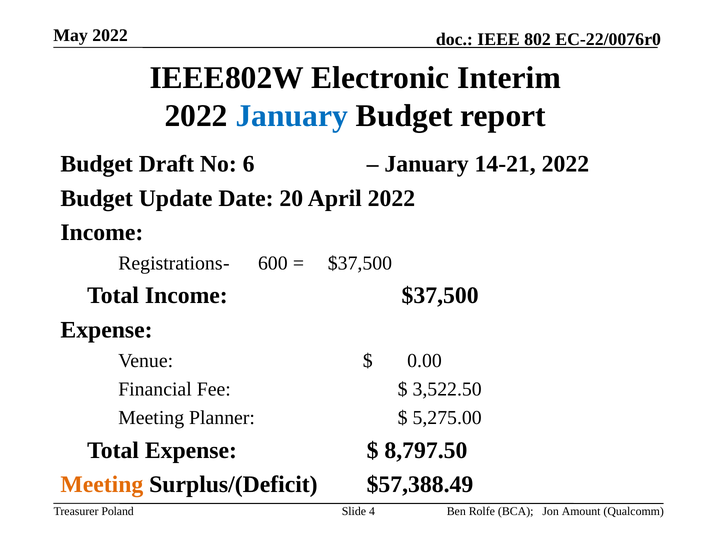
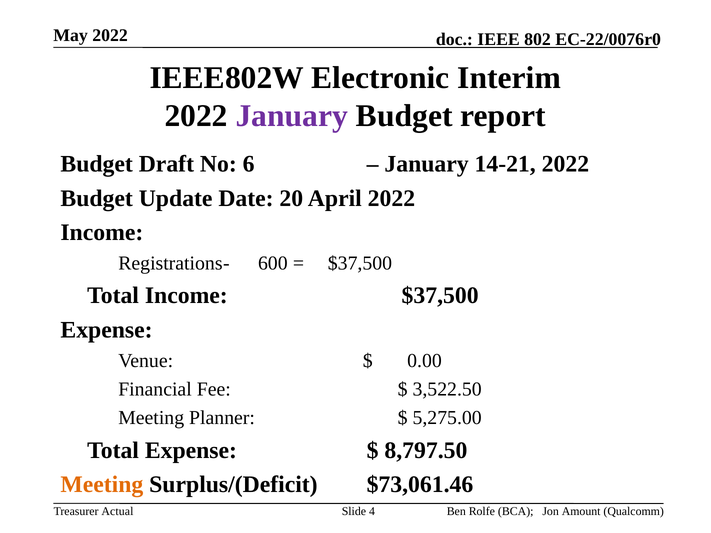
January at (292, 116) colour: blue -> purple
$57,388.49: $57,388.49 -> $73,061.46
Poland: Poland -> Actual
